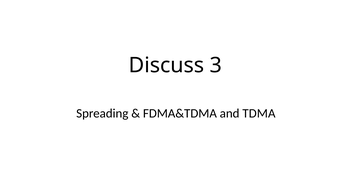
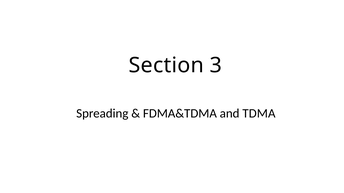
Discuss: Discuss -> Section
